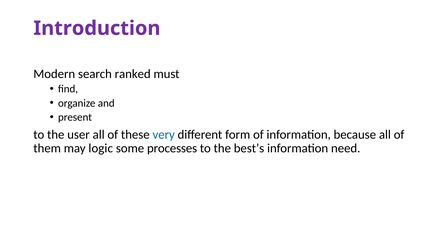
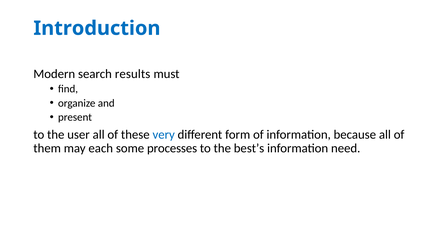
Introduction colour: purple -> blue
ranked: ranked -> results
logic: logic -> each
